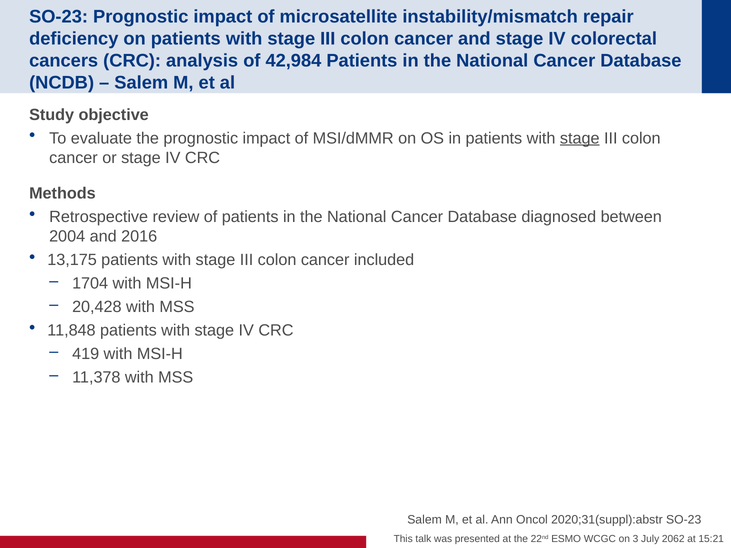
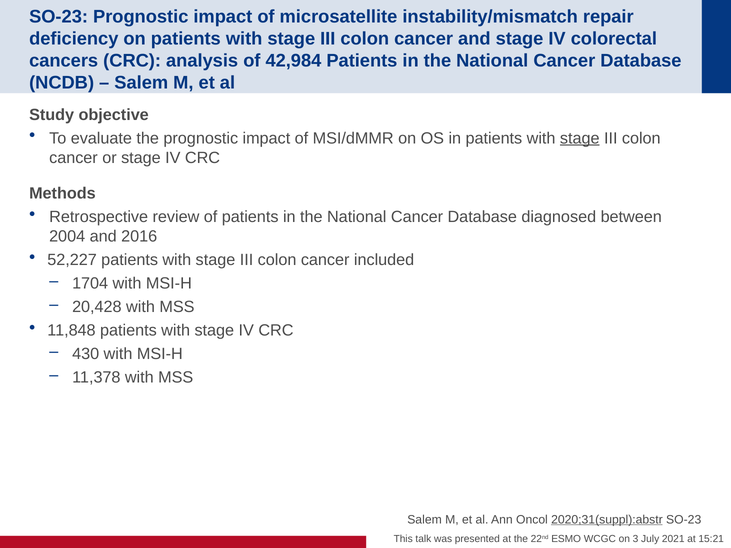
13,175: 13,175 -> 52,227
419: 419 -> 430
2020;31(suppl):abstr underline: none -> present
2062: 2062 -> 2021
